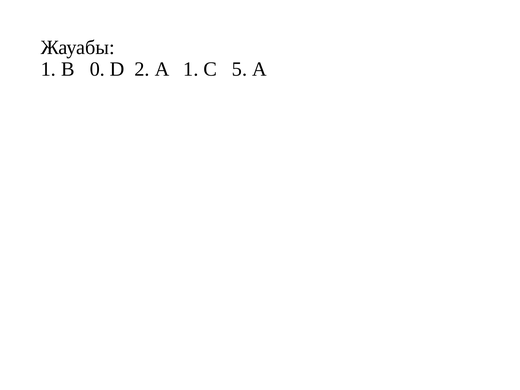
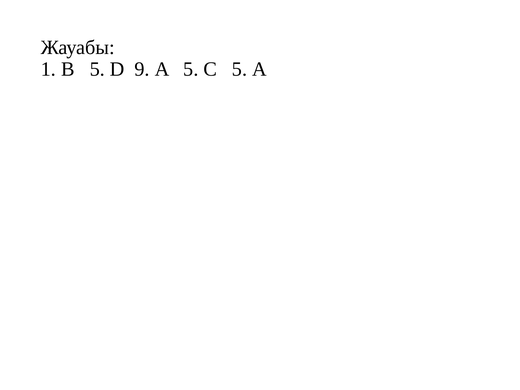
B 0: 0 -> 5
2: 2 -> 9
A 1: 1 -> 5
